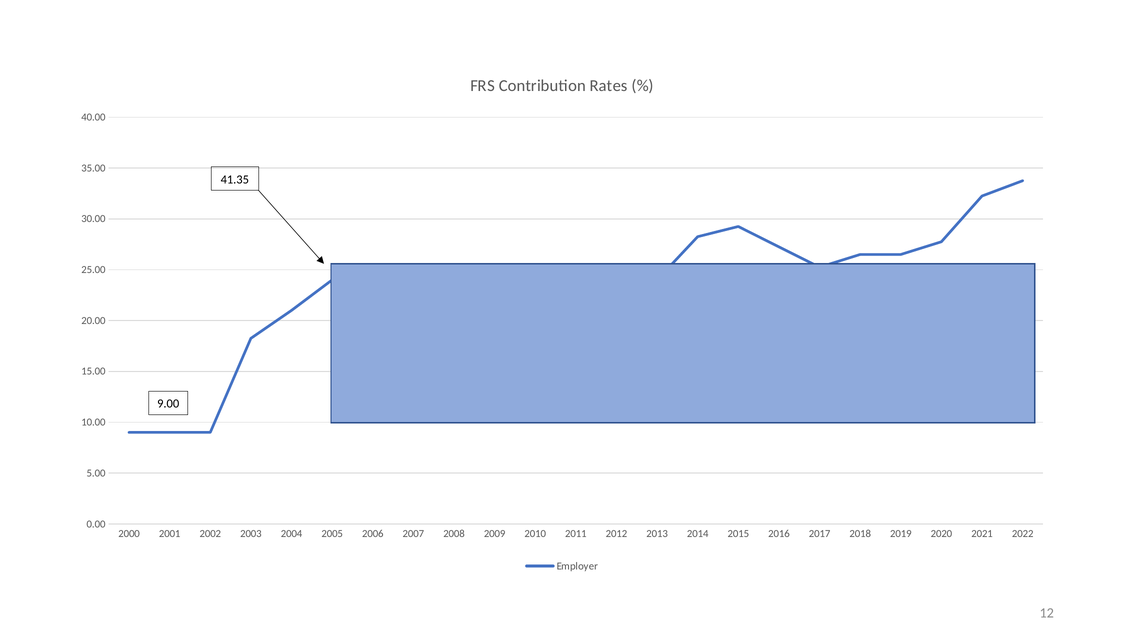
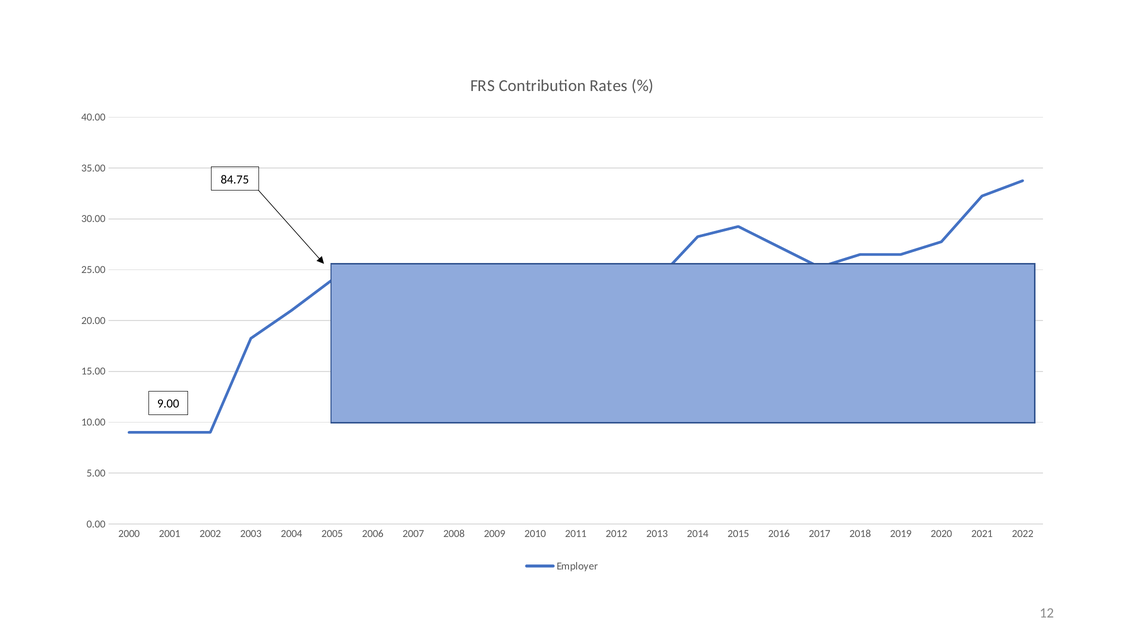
41.35: 41.35 -> 84.75
